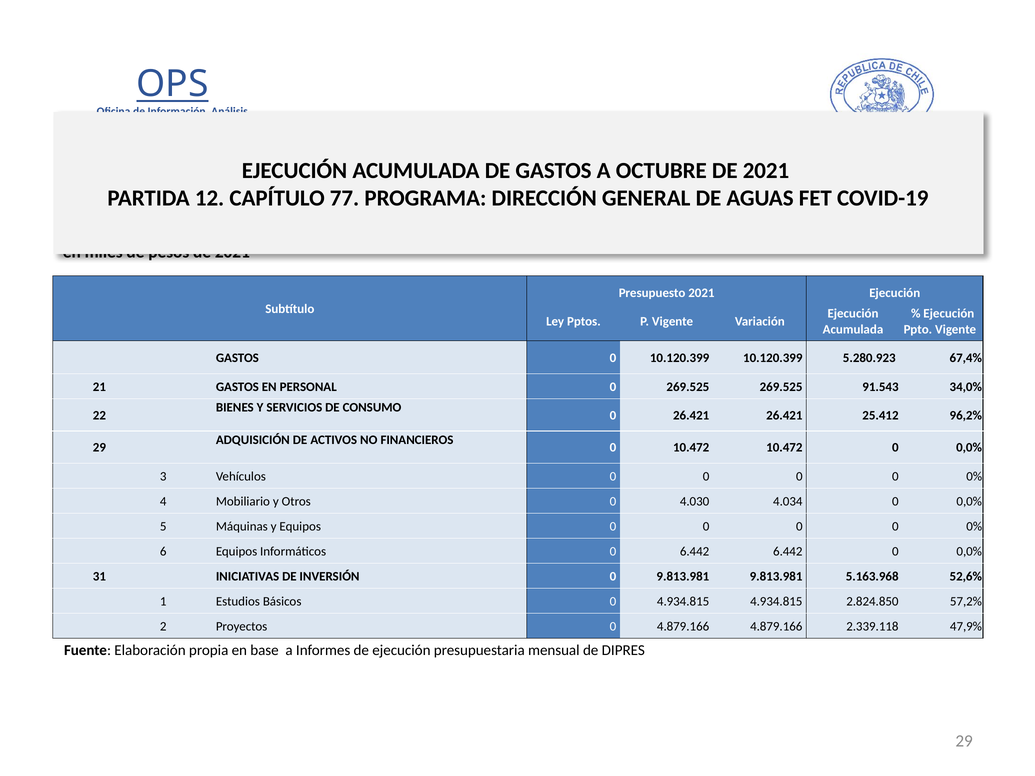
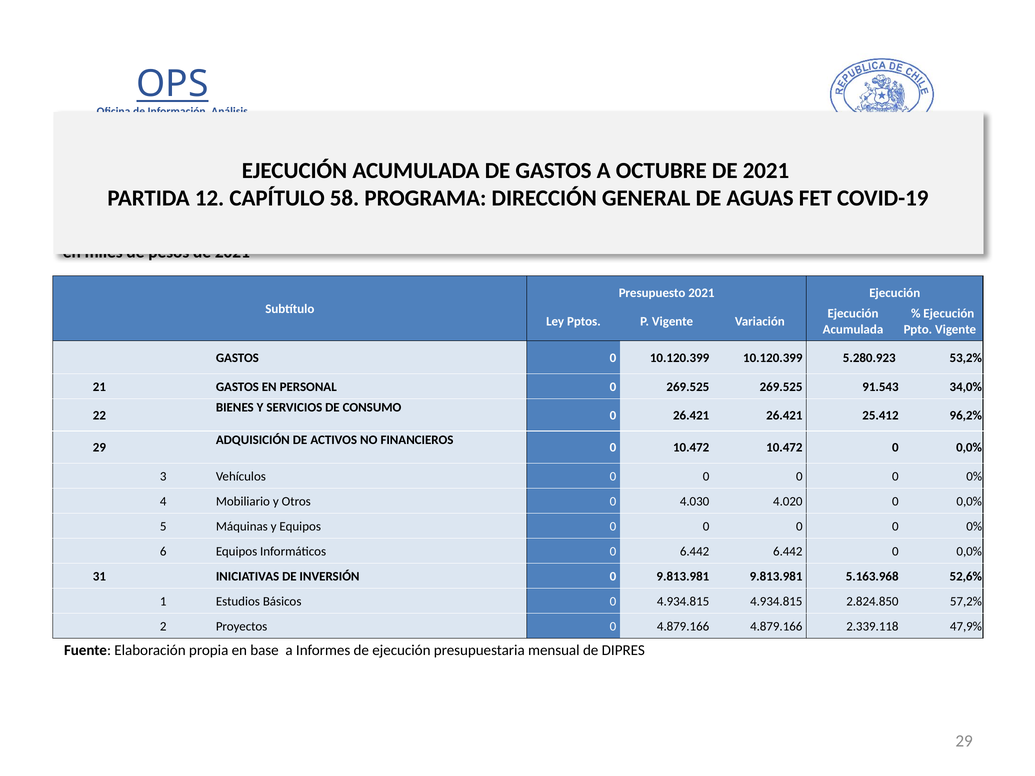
77: 77 -> 58
67,4%: 67,4% -> 53,2%
4.034: 4.034 -> 4.020
